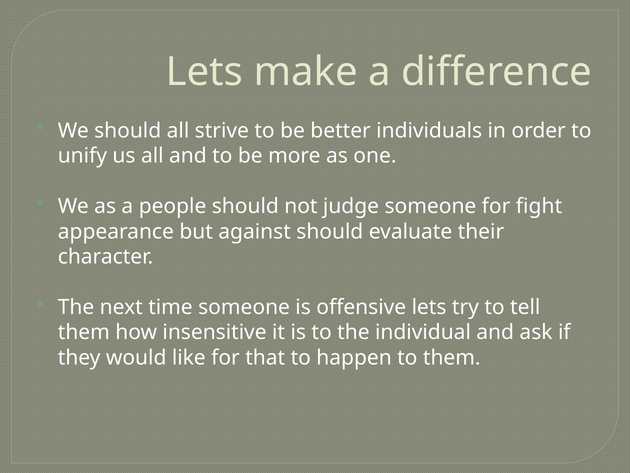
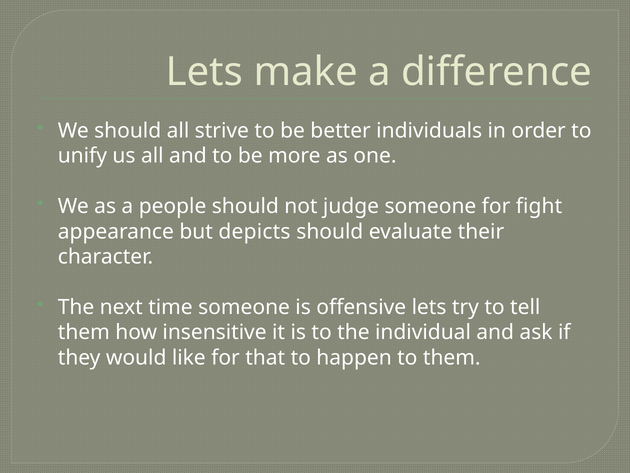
against: against -> depicts
